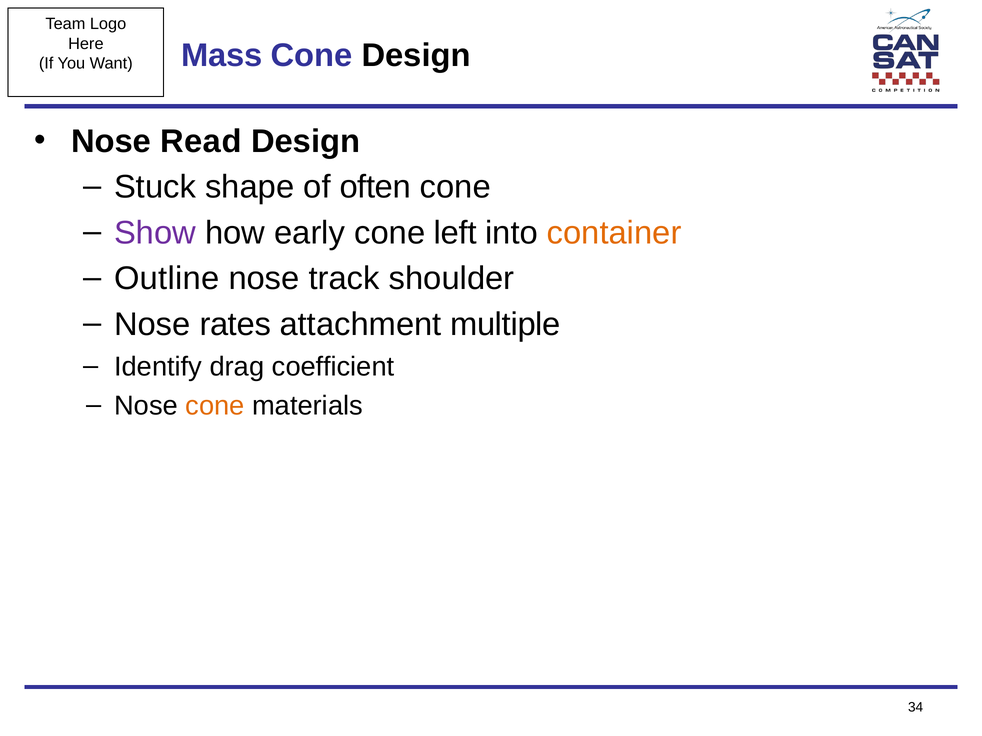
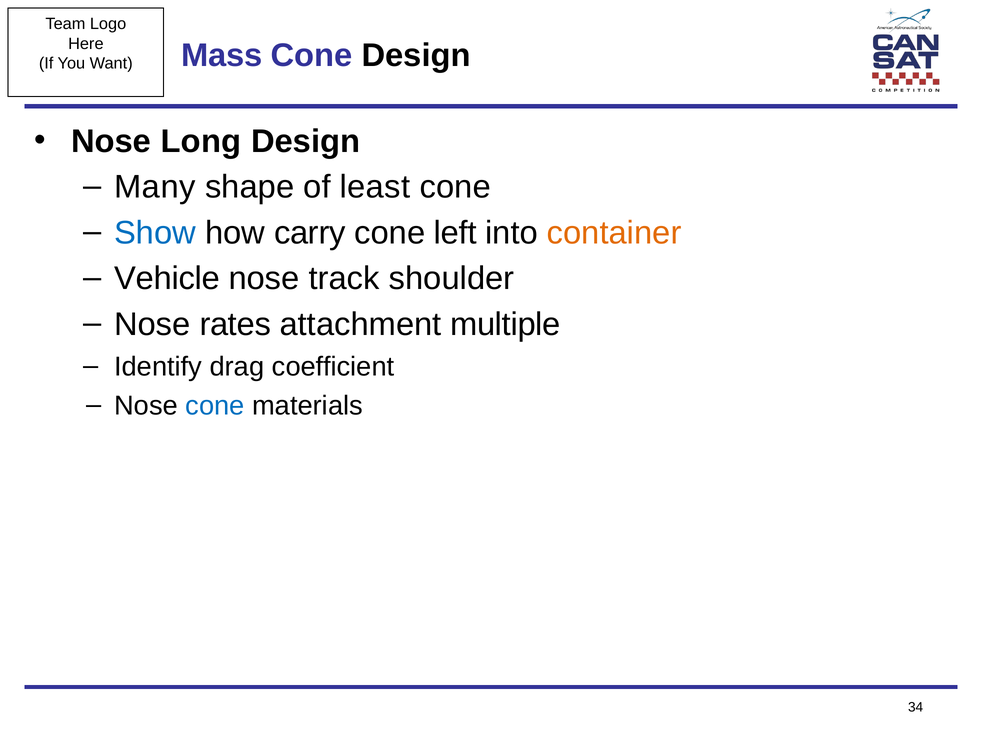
Read: Read -> Long
Stuck: Stuck -> Many
often: often -> least
Show colour: purple -> blue
early: early -> carry
Outline: Outline -> Vehicle
cone at (215, 406) colour: orange -> blue
